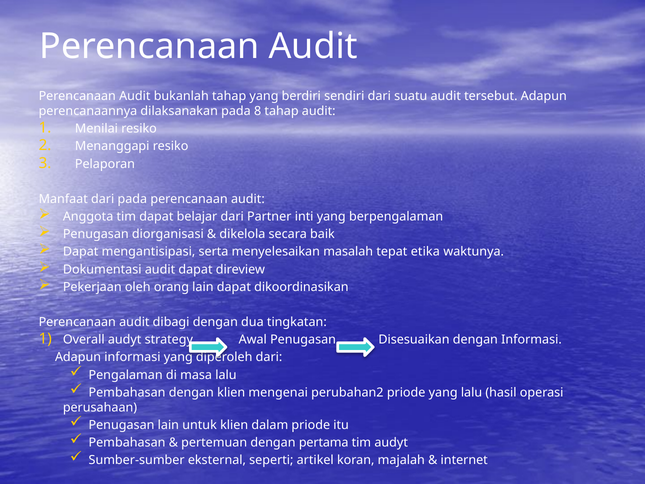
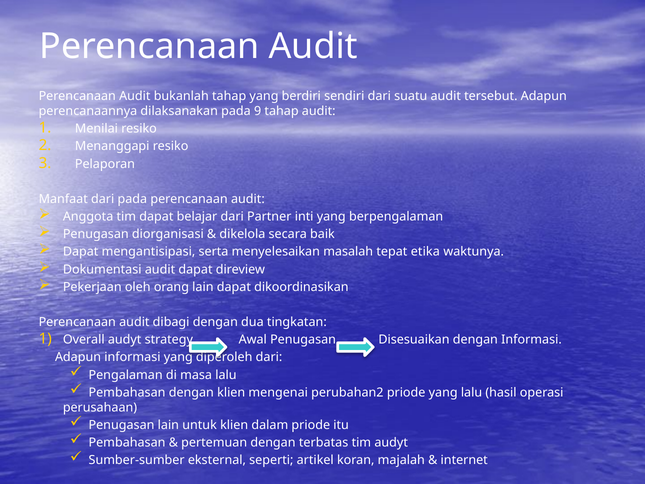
8: 8 -> 9
pertama: pertama -> terbatas
